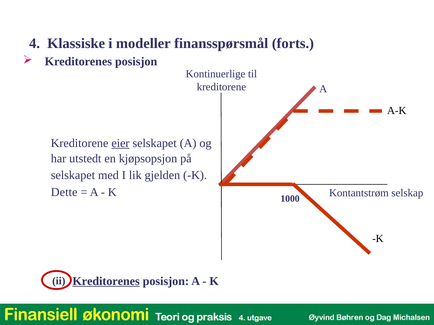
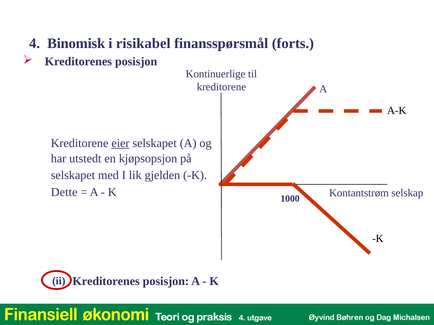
Klassiske: Klassiske -> Binomisk
modeller: modeller -> risikabel
Kreditorenes at (106, 282) underline: present -> none
